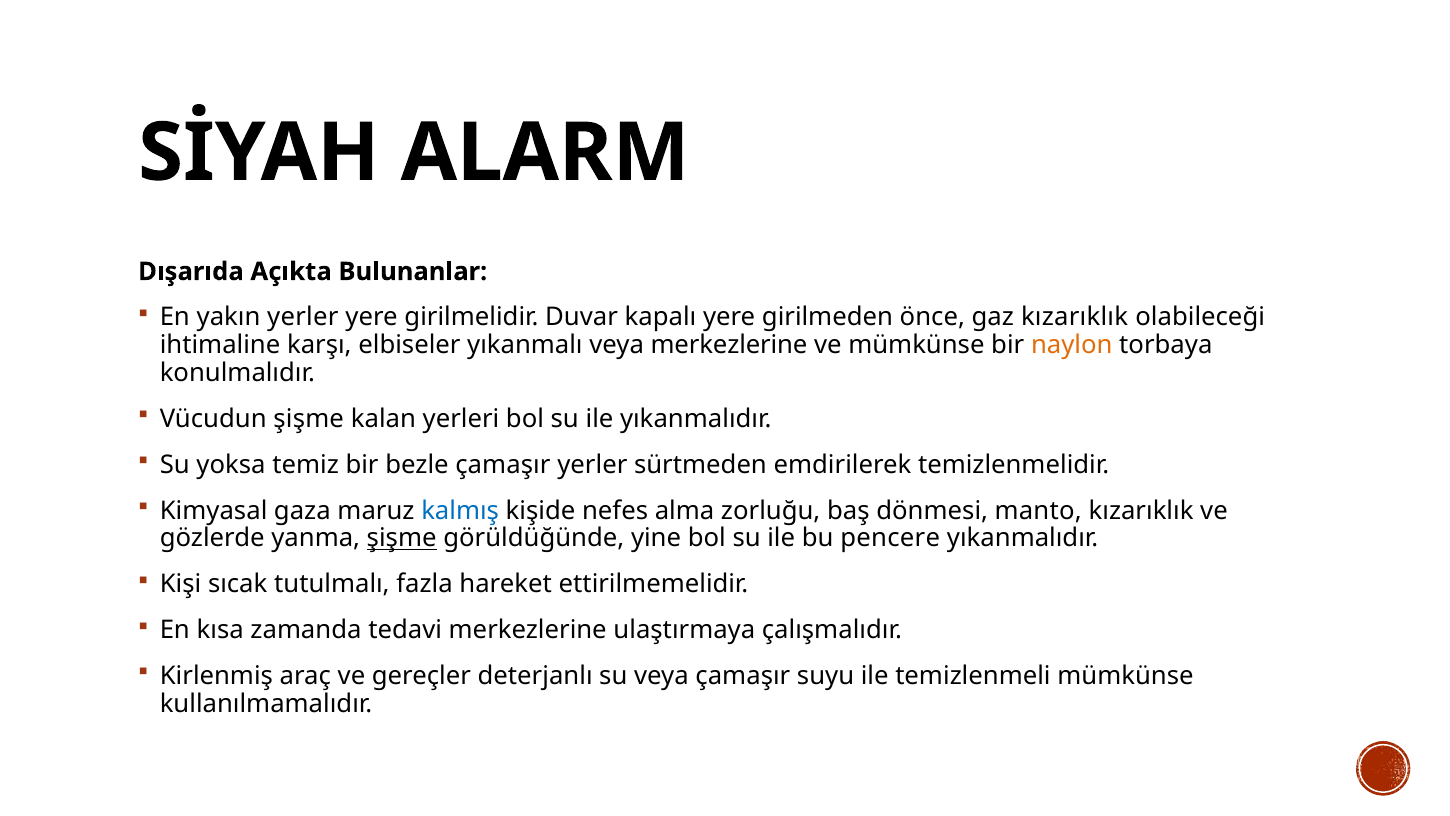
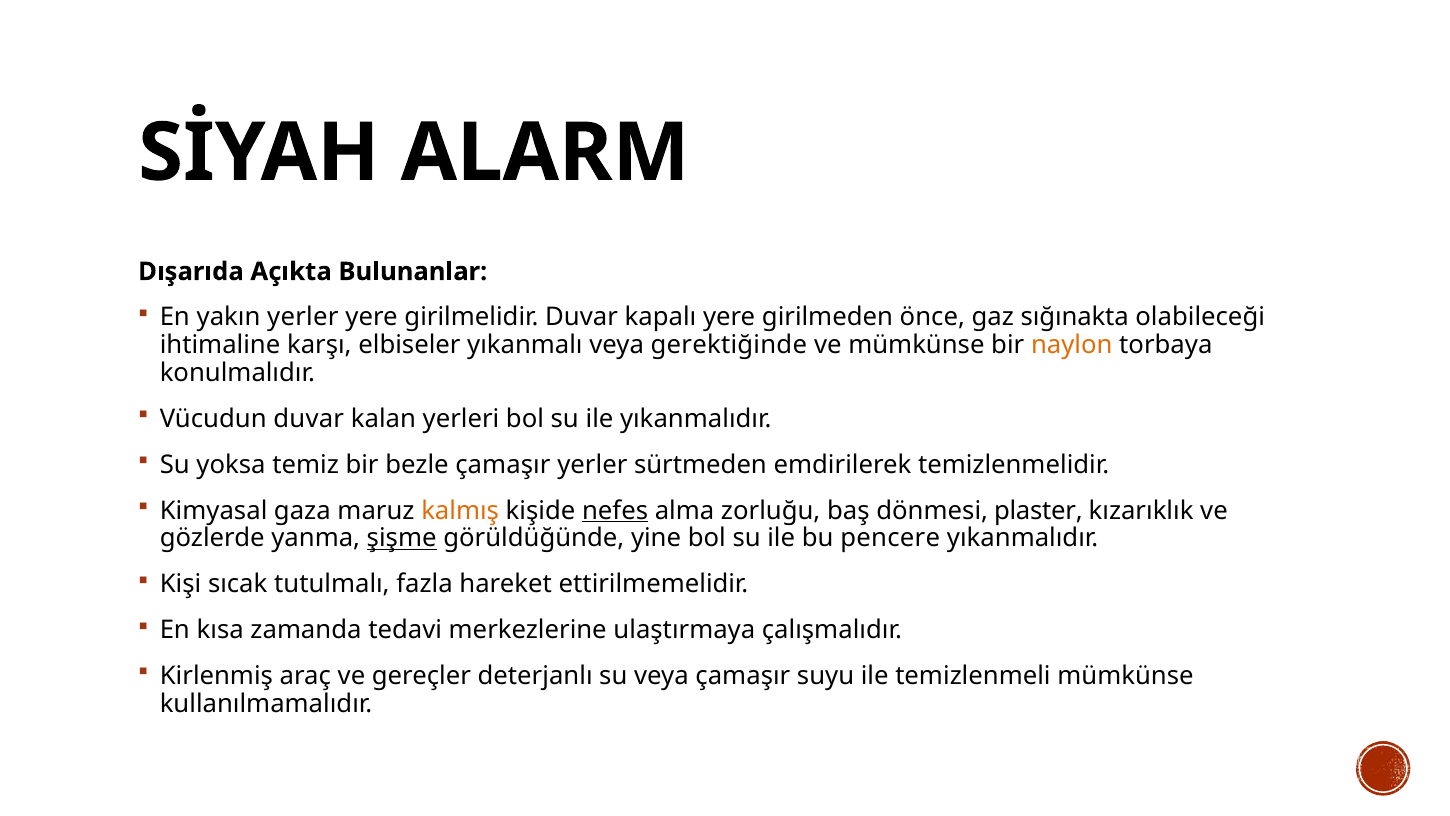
gaz kızarıklık: kızarıklık -> sığınakta
veya merkezlerine: merkezlerine -> gerektiğinde
Vücudun şişme: şişme -> duvar
kalmış colour: blue -> orange
nefes underline: none -> present
manto: manto -> plaster
